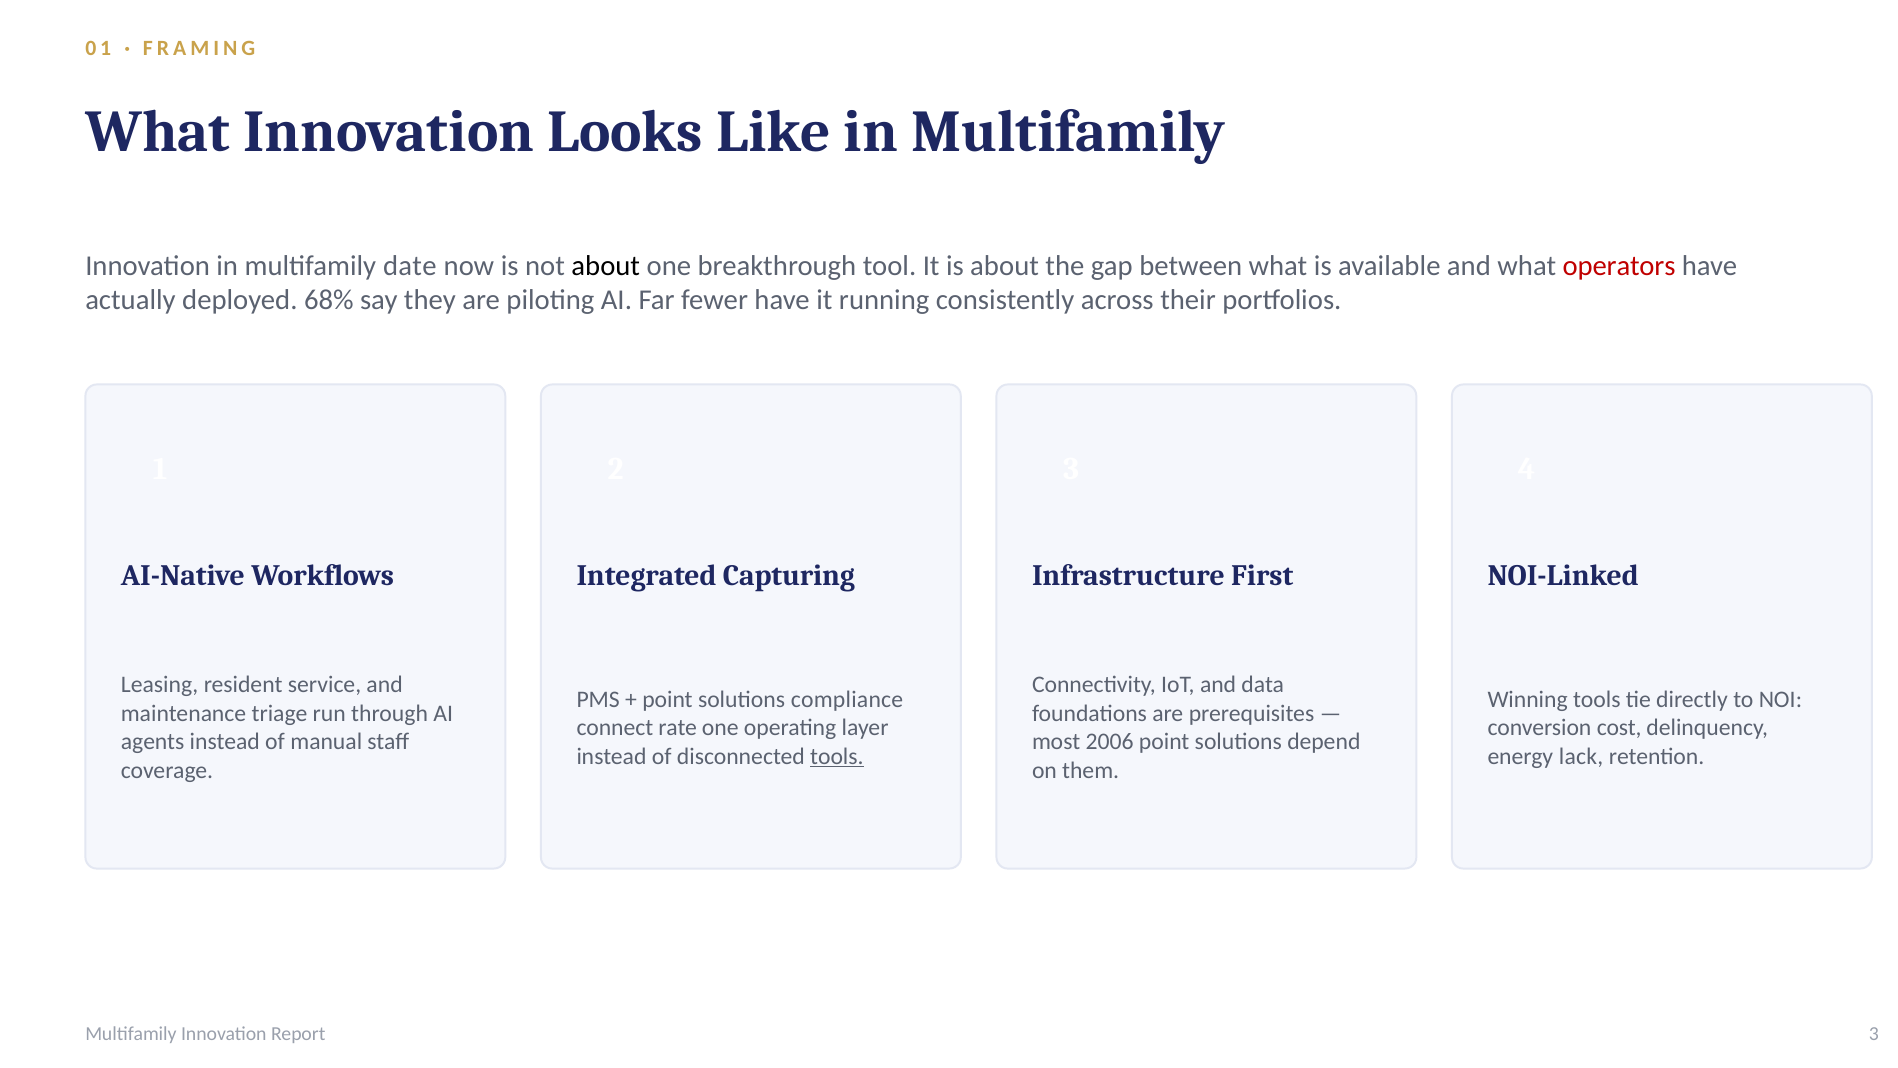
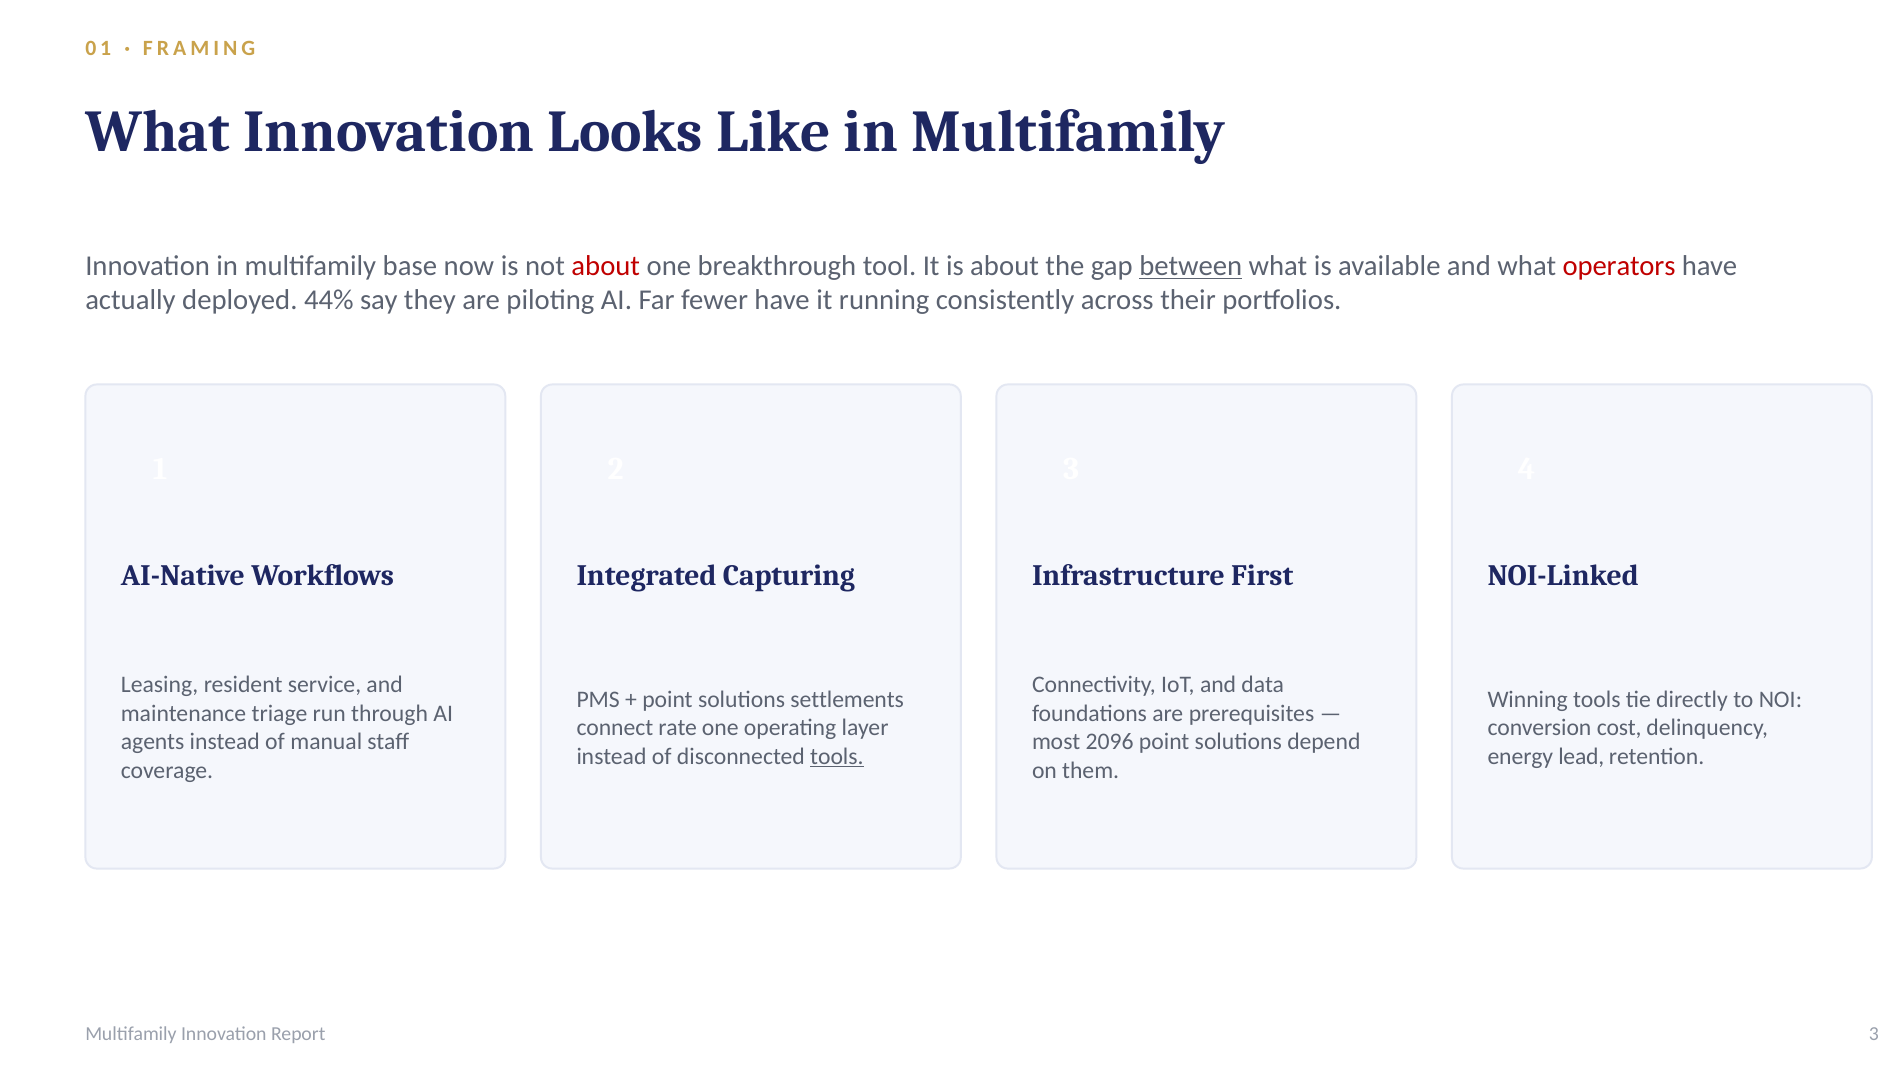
date: date -> base
about at (606, 266) colour: black -> red
between underline: none -> present
68%: 68% -> 44%
compliance: compliance -> settlements
2006: 2006 -> 2096
lack: lack -> lead
